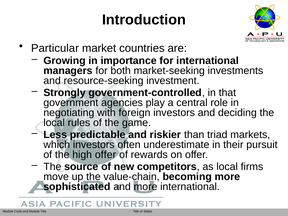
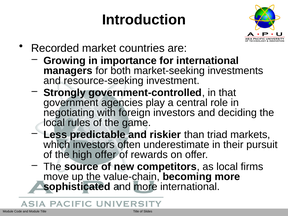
Particular: Particular -> Recorded
